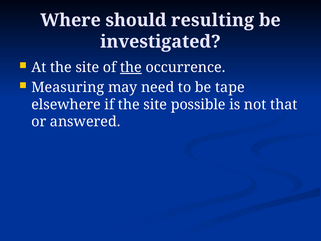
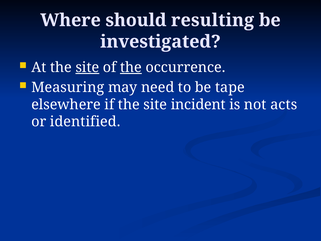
site at (87, 67) underline: none -> present
possible: possible -> incident
that: that -> acts
answered: answered -> identified
